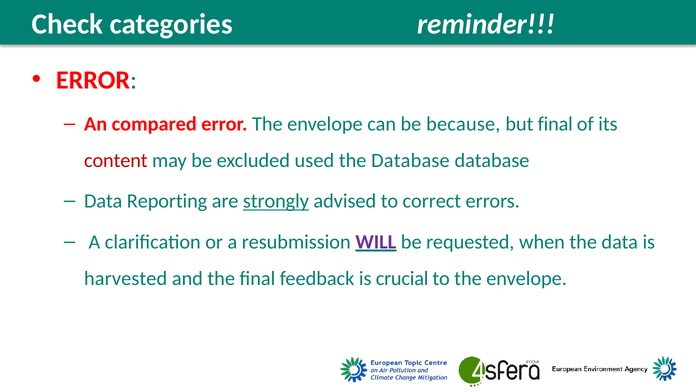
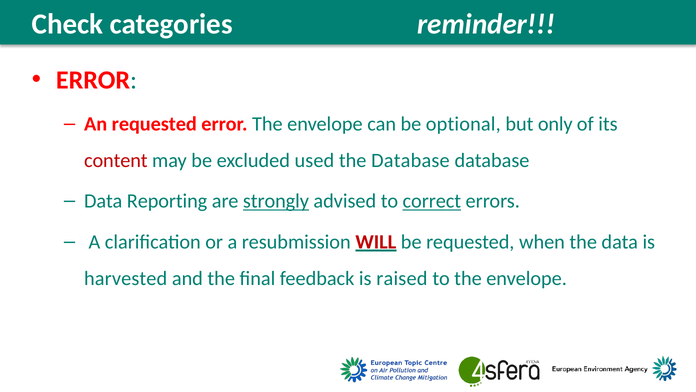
An compared: compared -> requested
because: because -> optional
but final: final -> only
correct underline: none -> present
WILL colour: purple -> red
crucial: crucial -> raised
